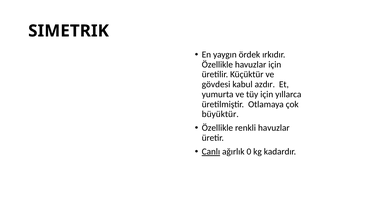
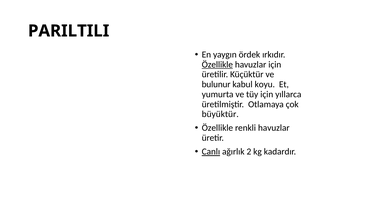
SIMETRIK: SIMETRIK -> PARILTILI
Özellikle at (217, 64) underline: none -> present
gövdesi: gövdesi -> bulunur
azdır: azdır -> koyu
0: 0 -> 2
